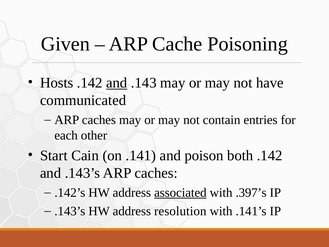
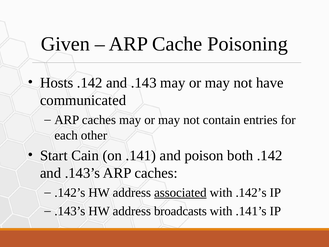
and at (117, 83) underline: present -> none
with .397’s: .397’s -> .142’s
resolution: resolution -> broadcasts
